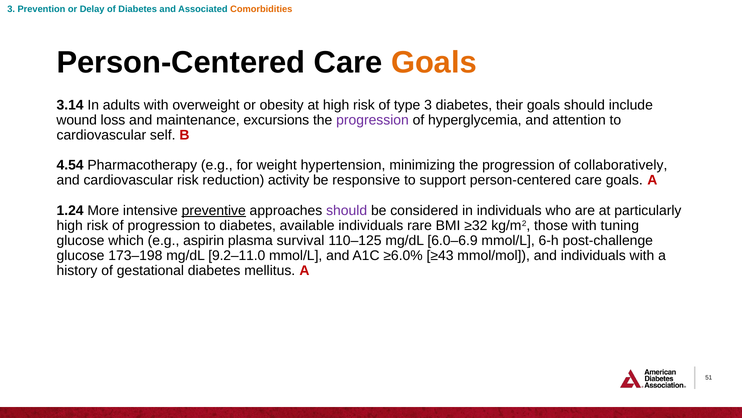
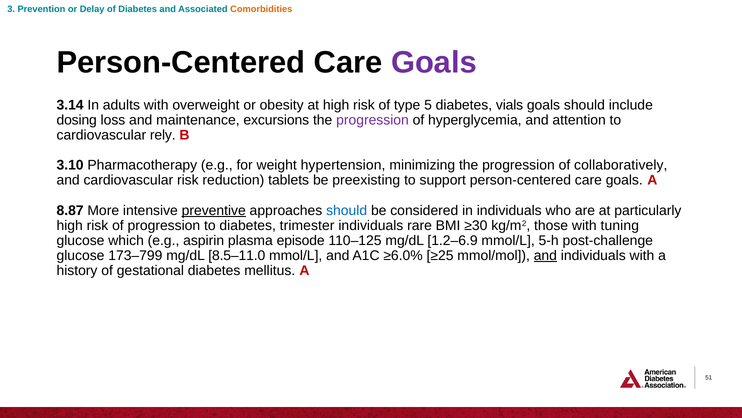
Goals at (434, 62) colour: orange -> purple
type 3: 3 -> 5
their: their -> vials
wound: wound -> dosing
self: self -> rely
4.54: 4.54 -> 3.10
activity: activity -> tablets
responsive: responsive -> preexisting
1.24: 1.24 -> 8.87
should at (347, 210) colour: purple -> blue
available: available -> trimester
≥32: ≥32 -> ≥30
survival: survival -> episode
6.0–6.9: 6.0–6.9 -> 1.2–6.9
6-h: 6-h -> 5-h
173–198: 173–198 -> 173–799
9.2–11.0: 9.2–11.0 -> 8.5–11.0
≥43: ≥43 -> ≥25
and at (545, 255) underline: none -> present
